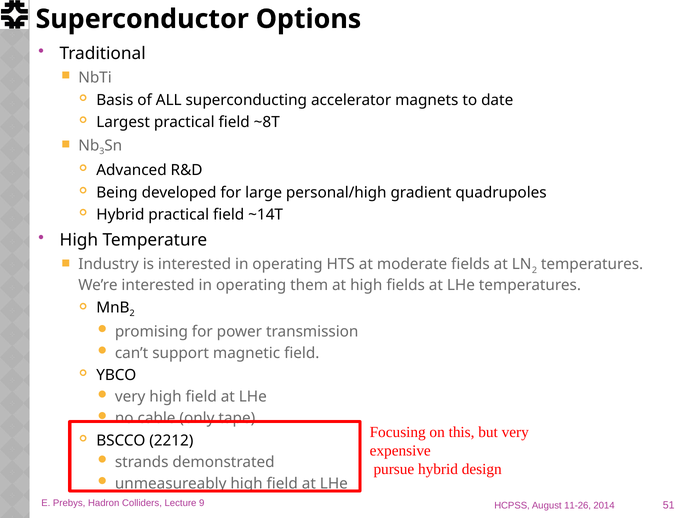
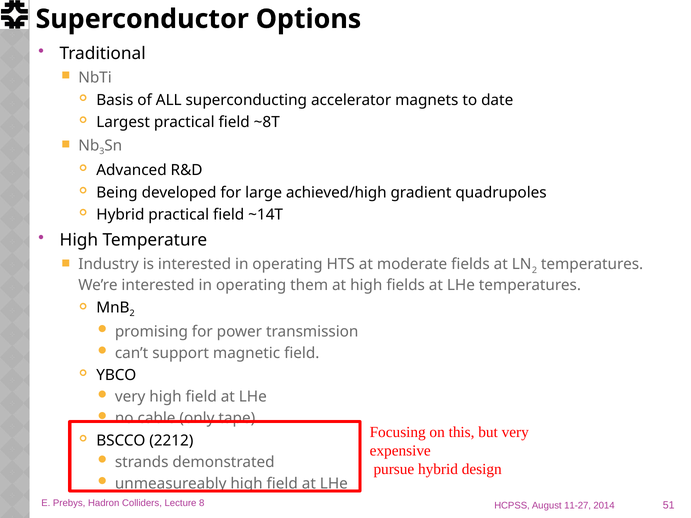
personal/high: personal/high -> achieved/high
9: 9 -> 8
11-26: 11-26 -> 11-27
